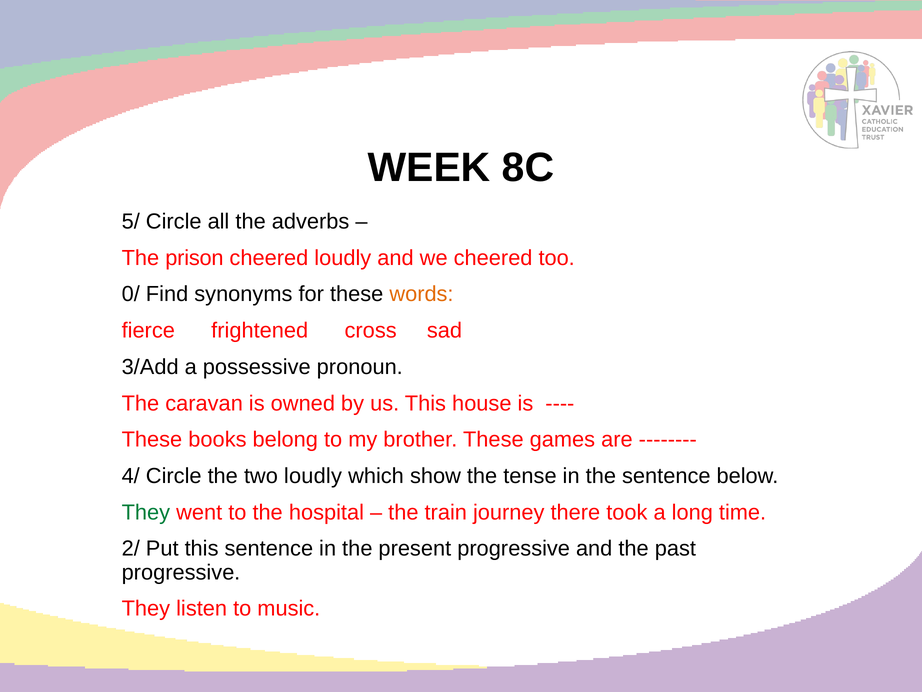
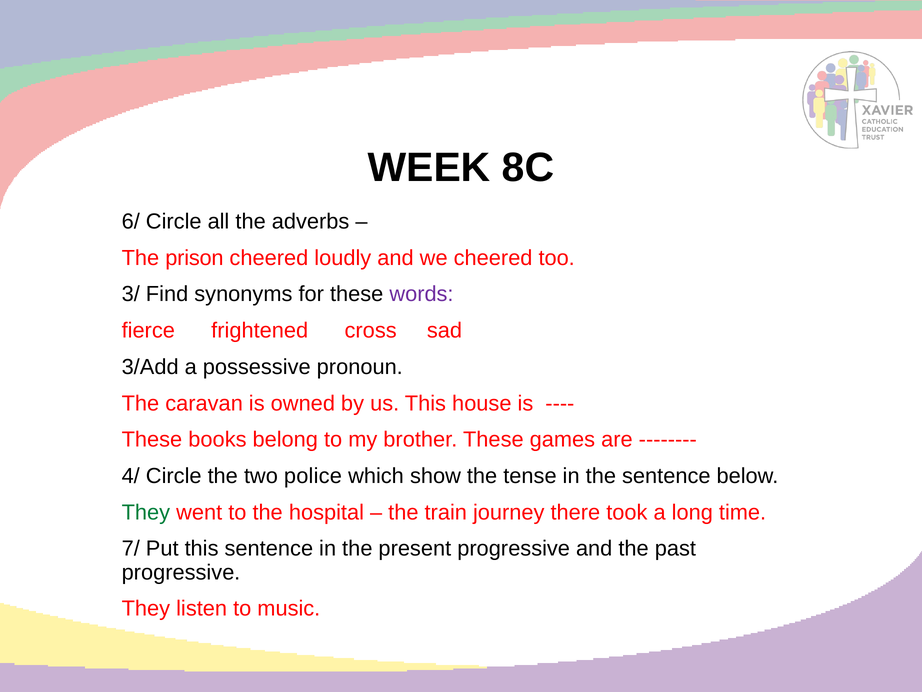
5/: 5/ -> 6/
0/: 0/ -> 3/
words colour: orange -> purple
two loudly: loudly -> police
2/: 2/ -> 7/
